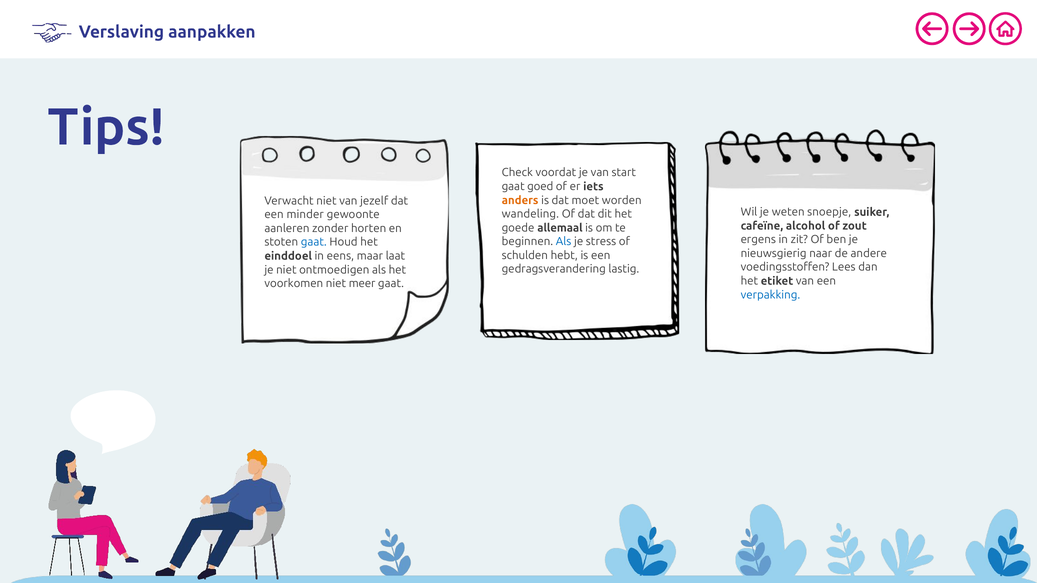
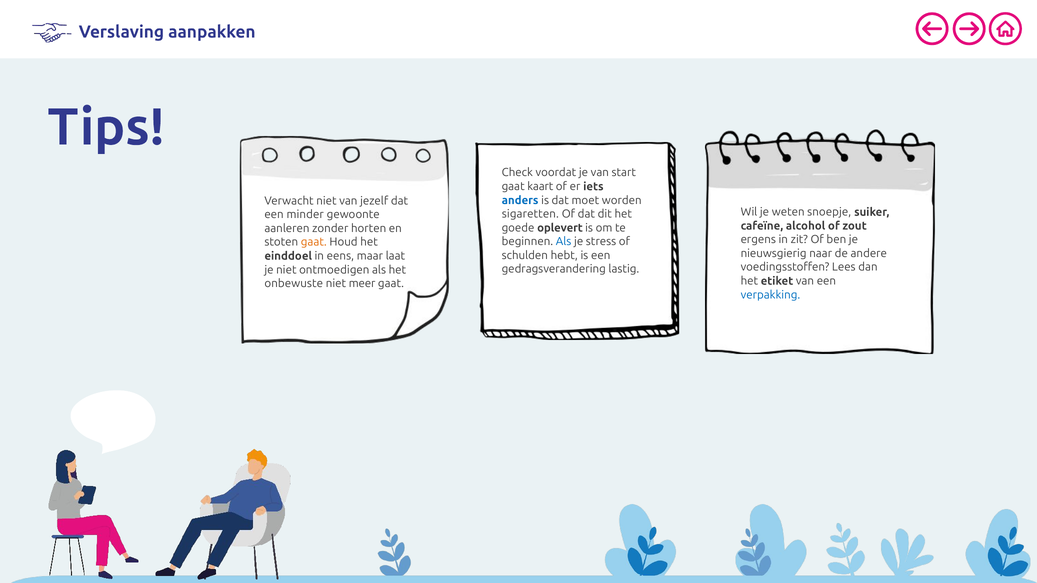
goed: goed -> kaart
anders colour: orange -> blue
wandeling: wandeling -> sigaretten
allemaal: allemaal -> oplevert
gaat at (314, 242) colour: blue -> orange
voorkomen: voorkomen -> onbewuste
